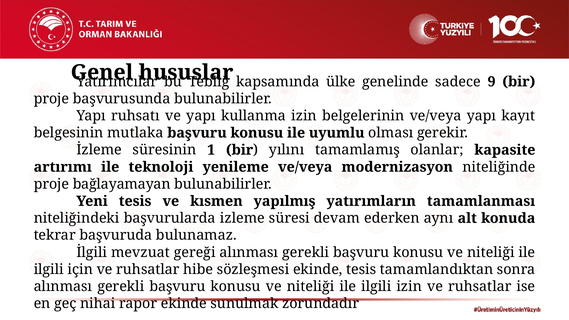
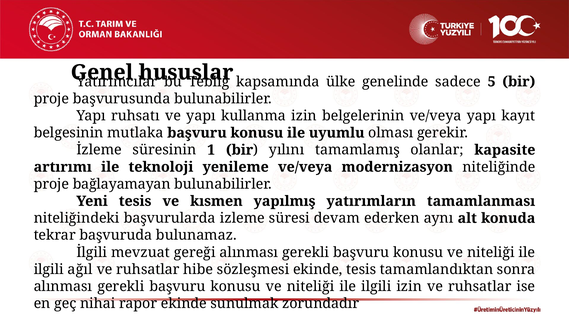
9: 9 -> 5
için: için -> ağıl
